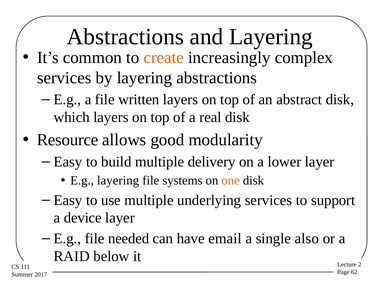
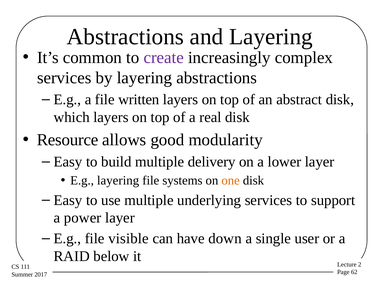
create colour: orange -> purple
device: device -> power
needed: needed -> visible
email: email -> down
also: also -> user
